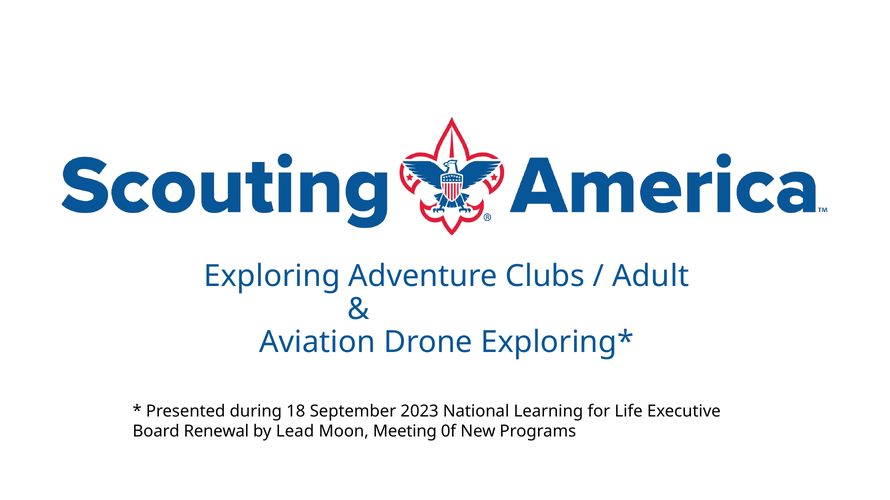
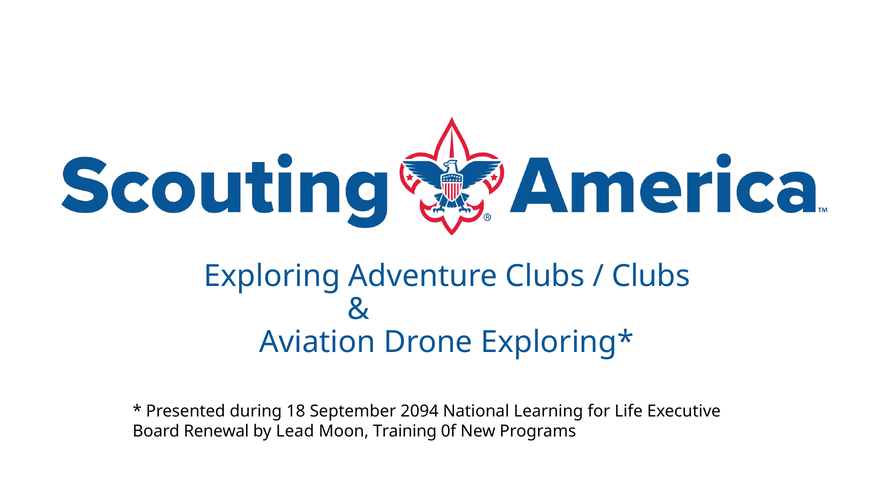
Adult at (651, 277): Adult -> Clubs
2023: 2023 -> 2094
Meeting: Meeting -> Training
